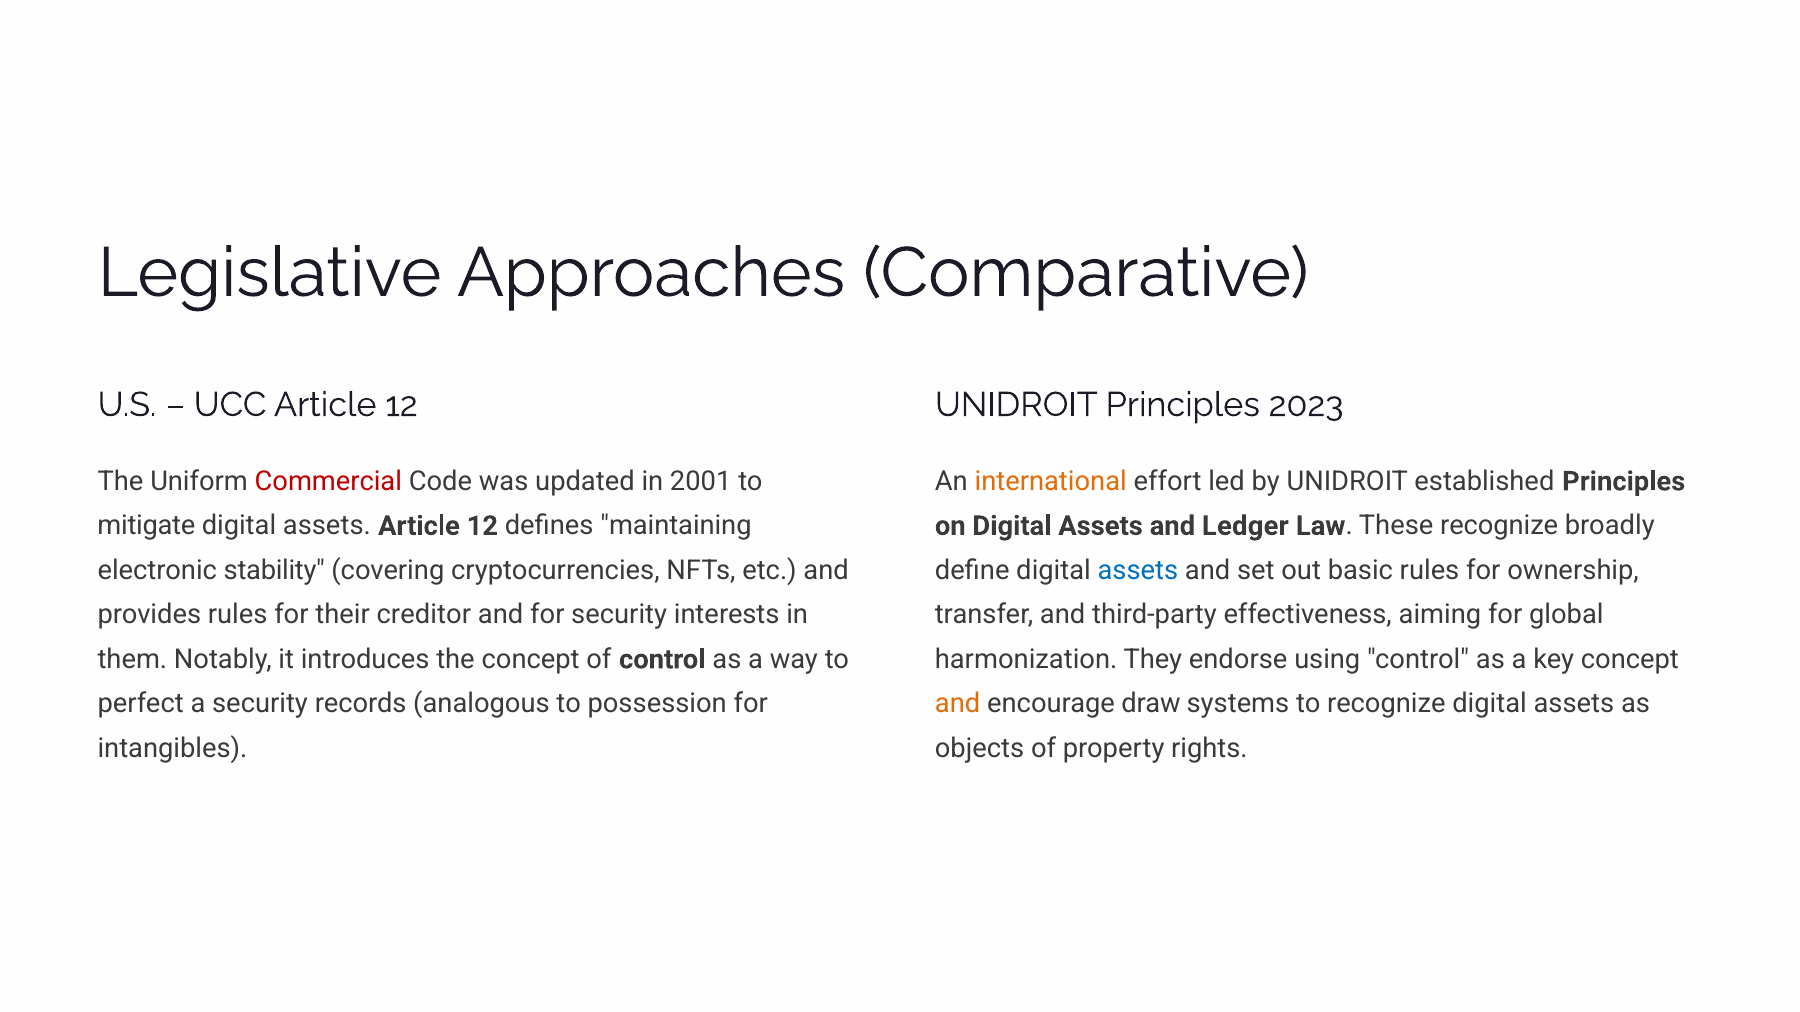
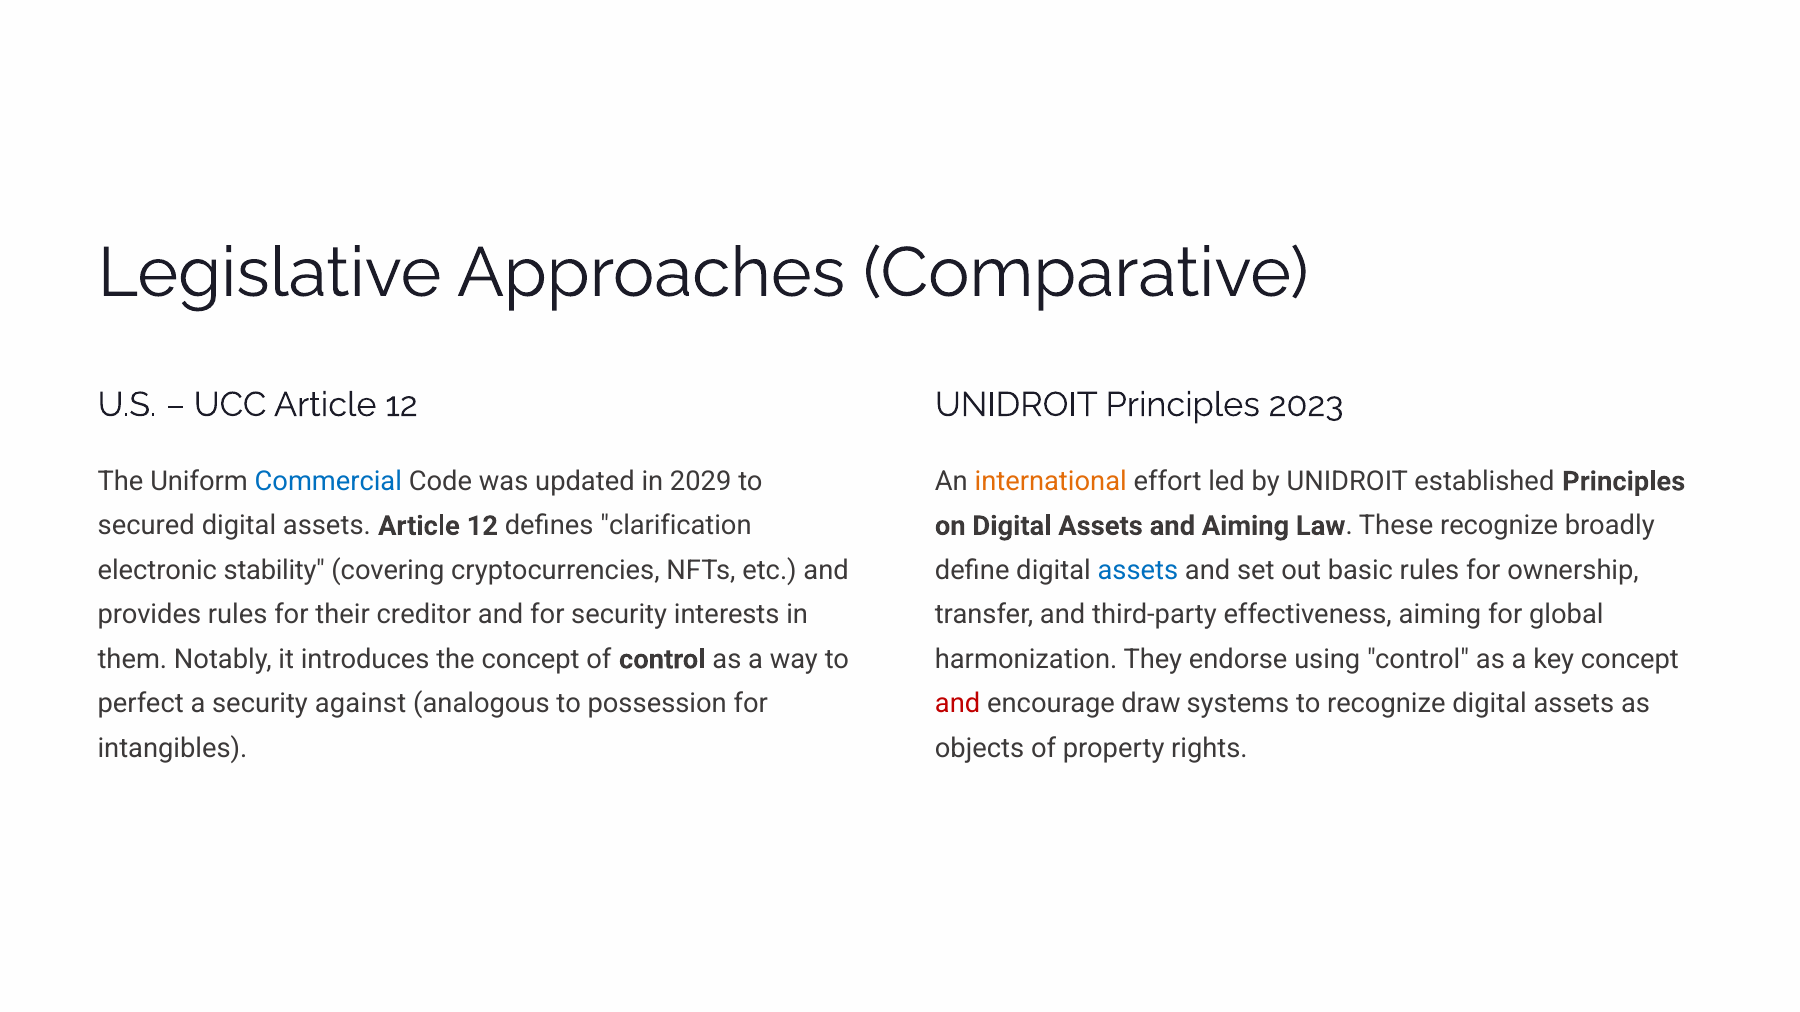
Commercial colour: red -> blue
2001: 2001 -> 2029
mitigate: mitigate -> secured
maintaining: maintaining -> clarification
and Ledger: Ledger -> Aiming
records: records -> against
and at (958, 704) colour: orange -> red
